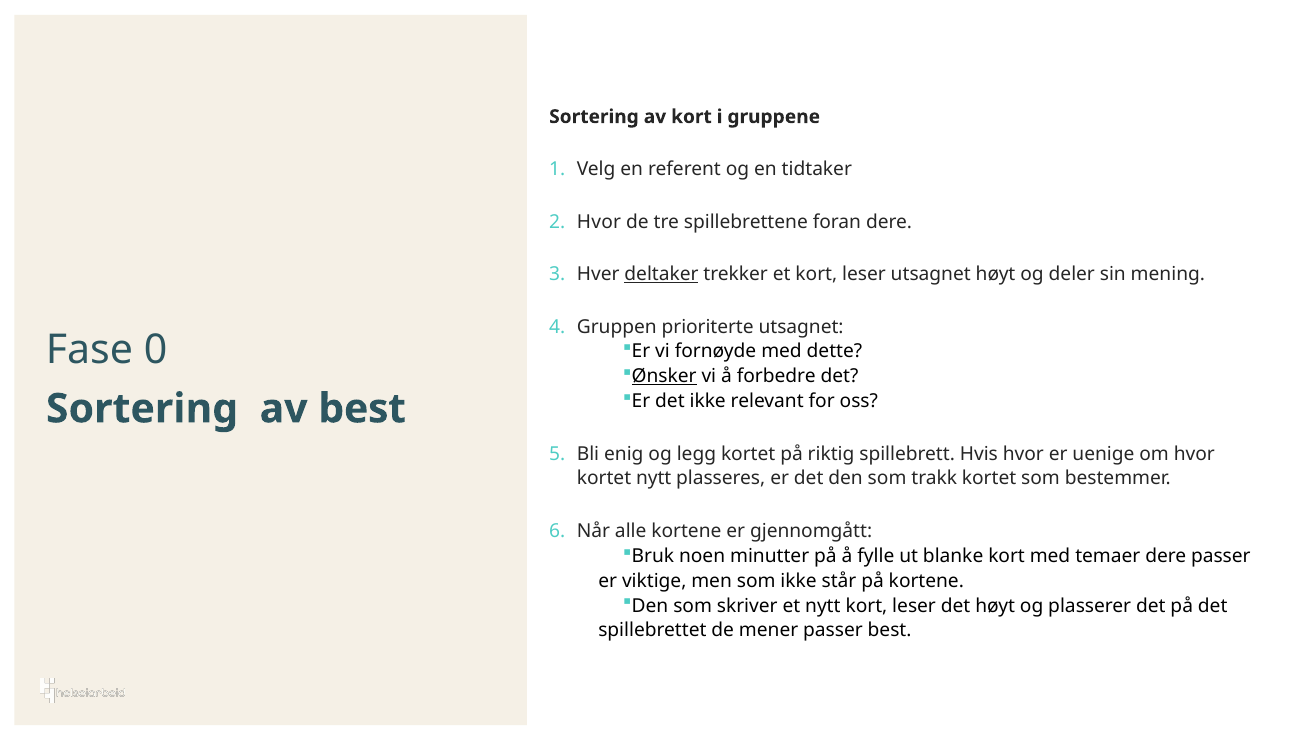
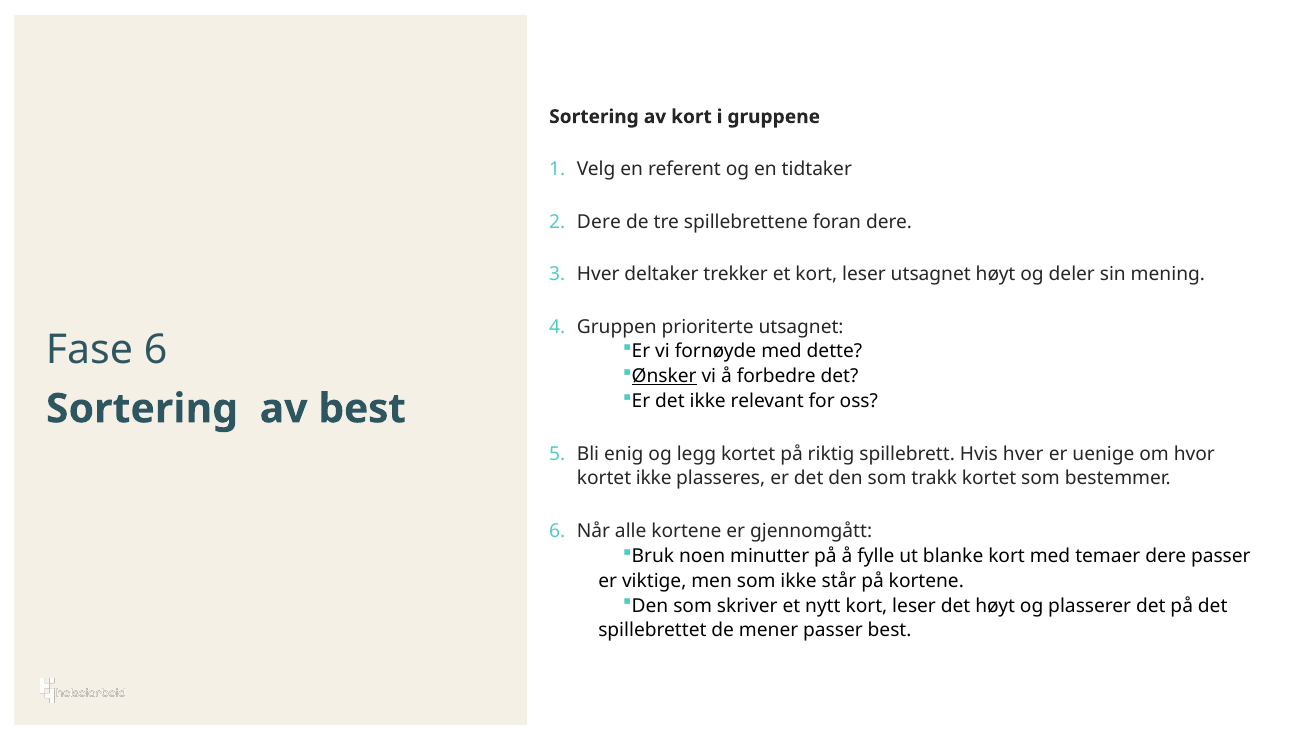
Hvor at (599, 222): Hvor -> Dere
deltaker underline: present -> none
Fase 0: 0 -> 6
Hvis hvor: hvor -> hver
kortet nytt: nytt -> ikke
